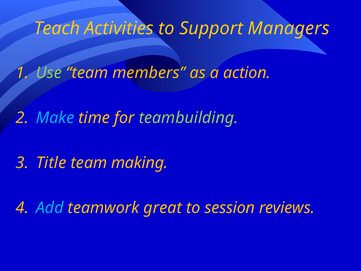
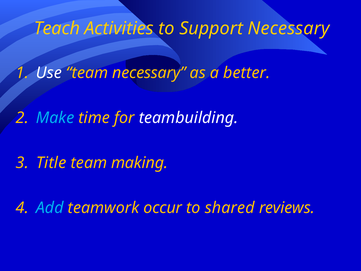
Support Managers: Managers -> Necessary
Use colour: light green -> white
team members: members -> necessary
action: action -> better
teambuilding colour: light green -> white
great: great -> occur
session: session -> shared
